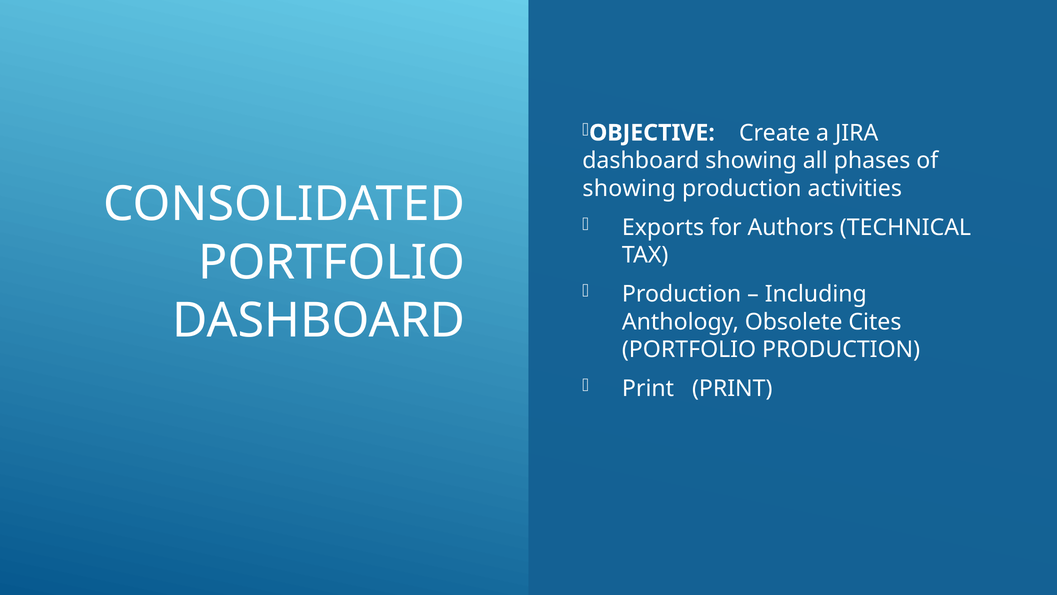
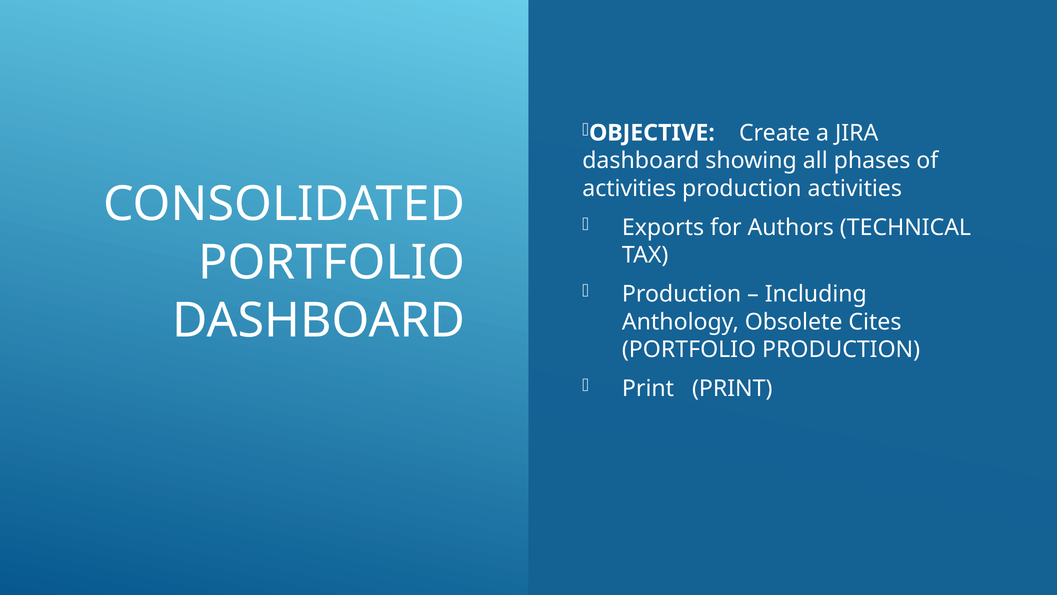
showing at (629, 188): showing -> activities
